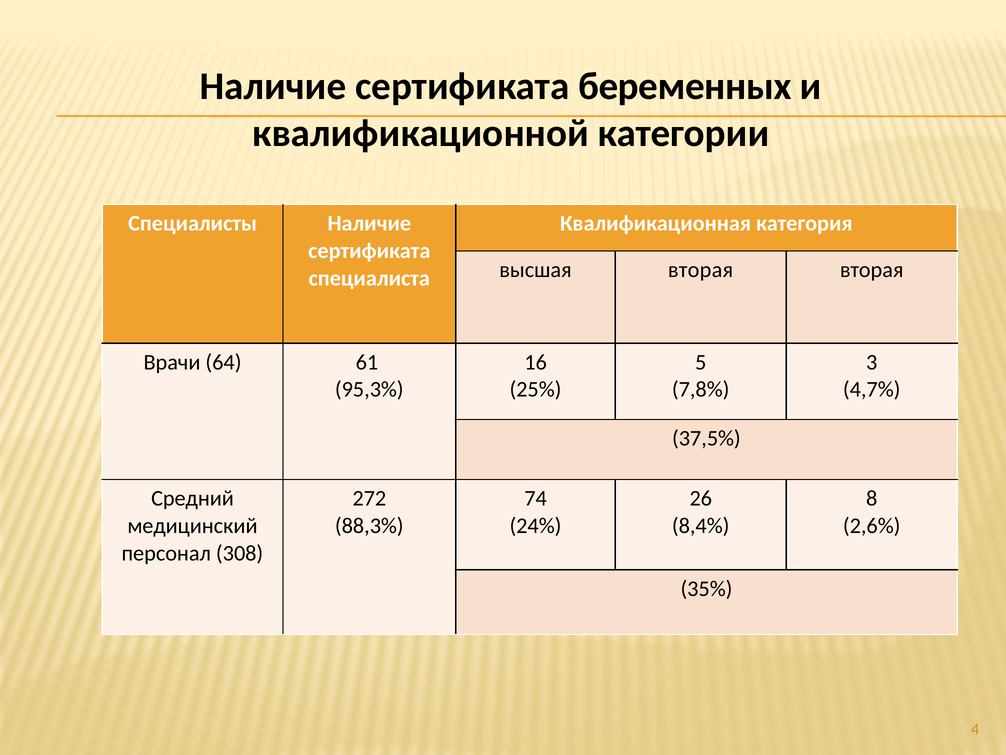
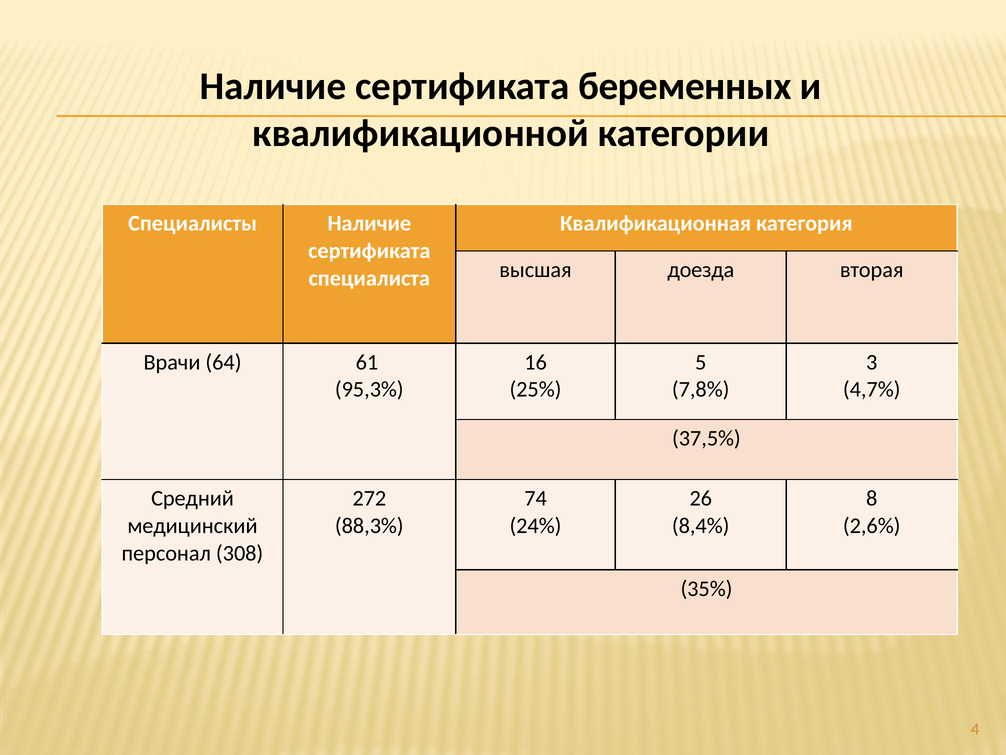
высшая вторая: вторая -> доезда
